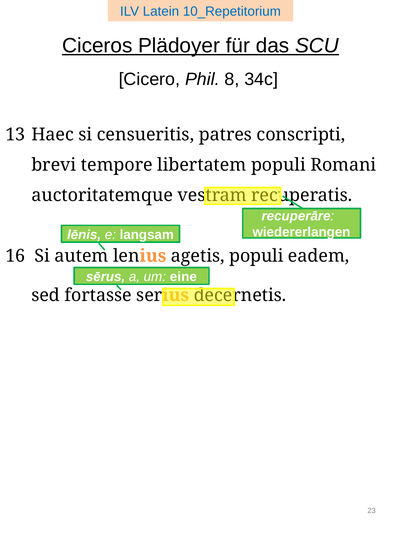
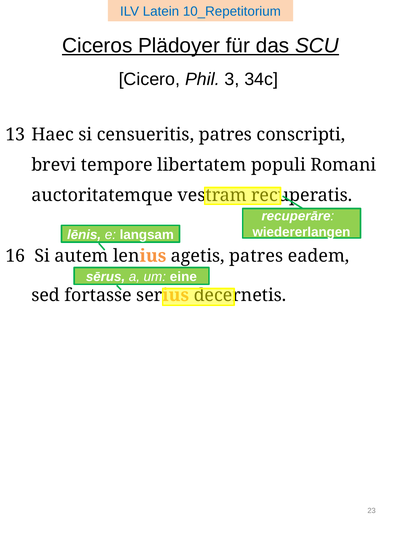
8: 8 -> 3
agetis populi: populi -> patres
